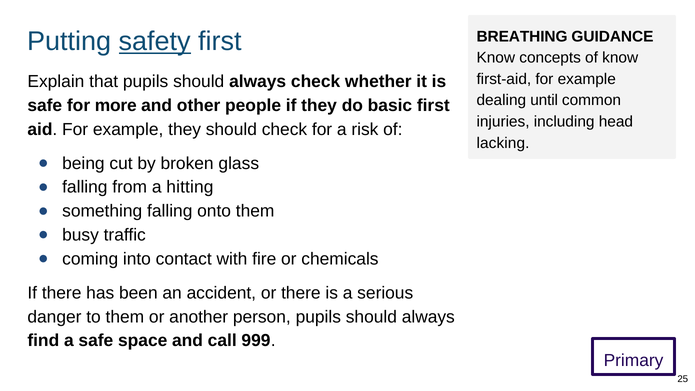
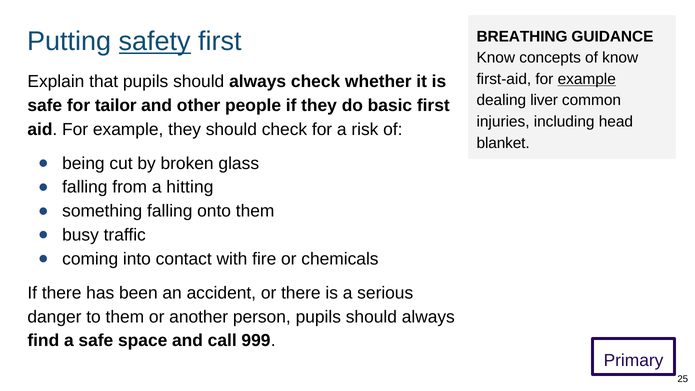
example at (587, 79) underline: none -> present
until: until -> liver
more: more -> tailor
lacking: lacking -> blanket
